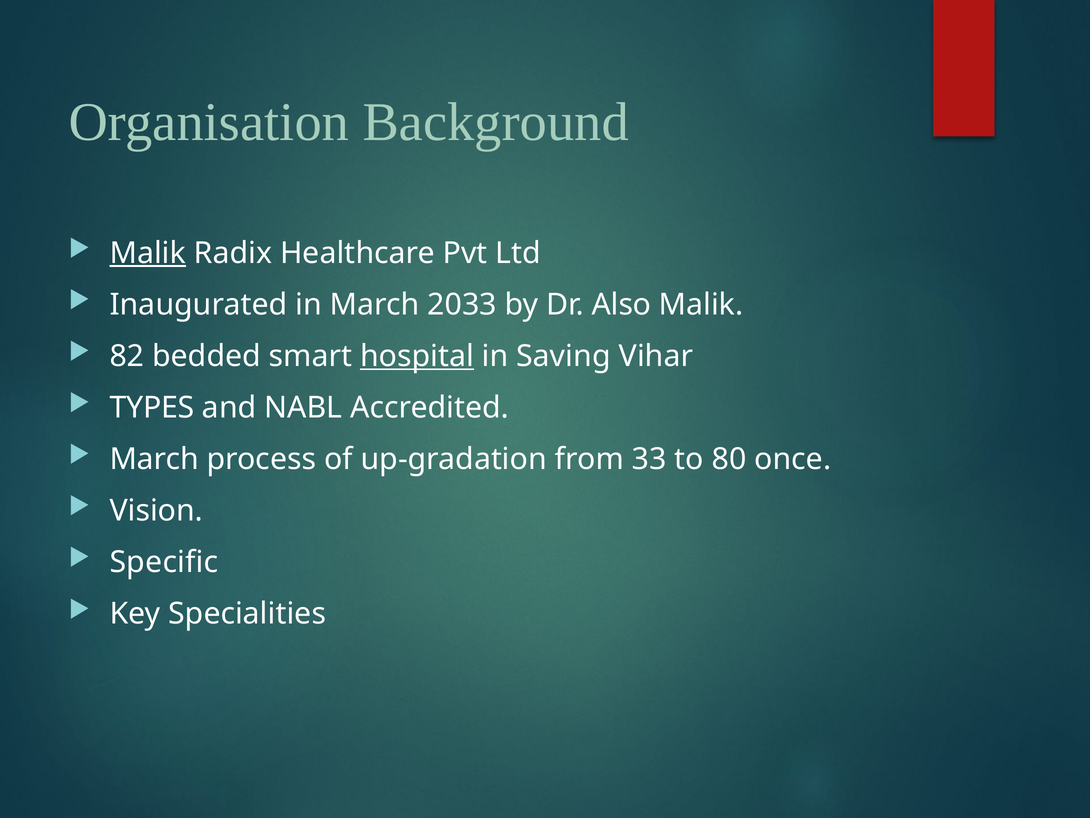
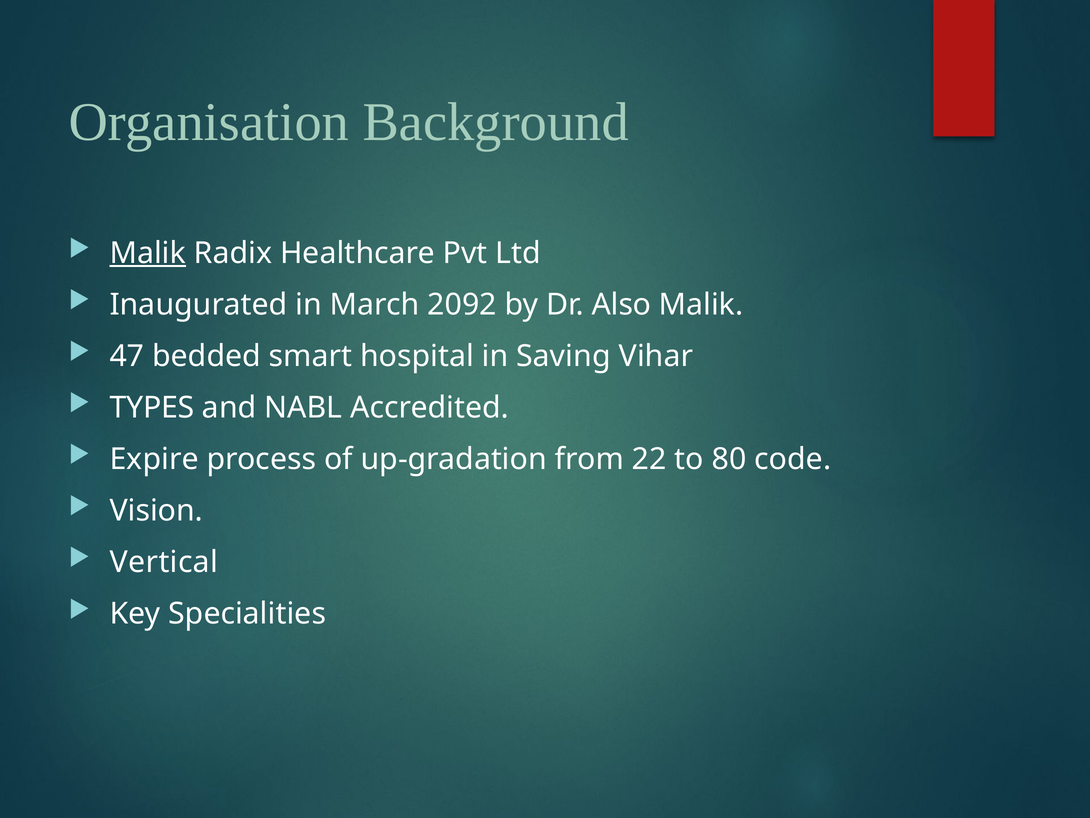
2033: 2033 -> 2092
82: 82 -> 47
hospital underline: present -> none
March at (154, 459): March -> Expire
33: 33 -> 22
once: once -> code
Specific: Specific -> Vertical
